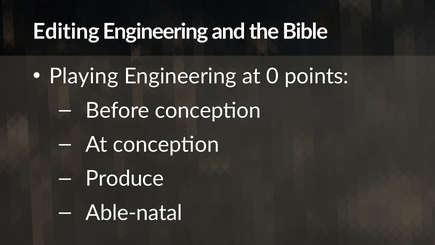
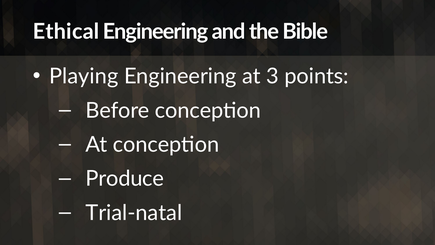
Editing: Editing -> Ethical
0: 0 -> 3
Able-natal: Able-natal -> Trial-natal
